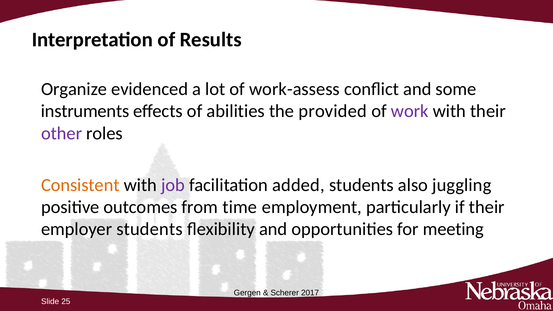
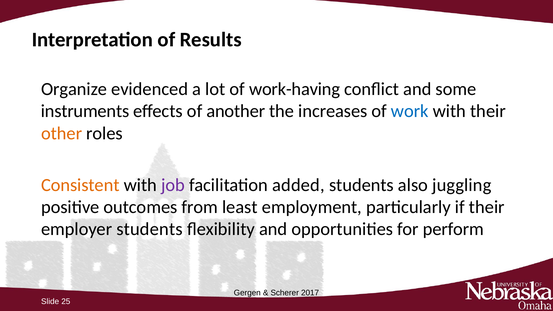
work-assess: work-assess -> work-having
abilities: abilities -> another
provided: provided -> increases
work colour: purple -> blue
other colour: purple -> orange
time: time -> least
meeting: meeting -> perform
